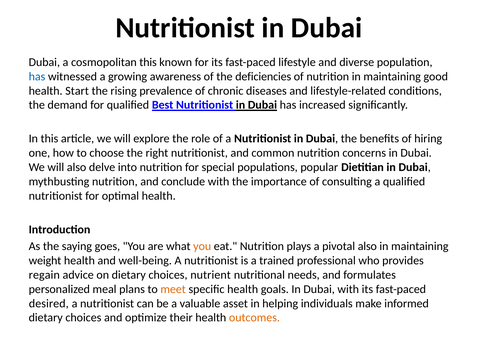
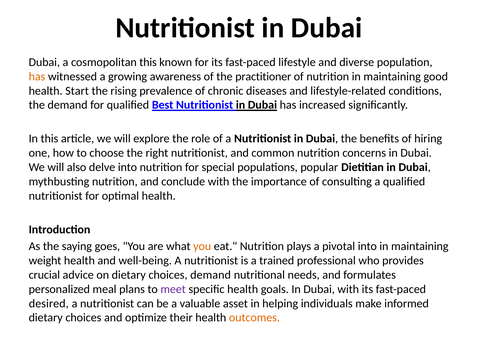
has at (37, 77) colour: blue -> orange
deficiencies: deficiencies -> practitioner
pivotal also: also -> into
regain: regain -> crucial
choices nutrient: nutrient -> demand
meet colour: orange -> purple
